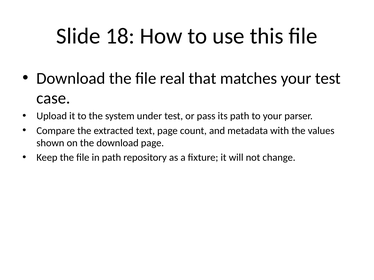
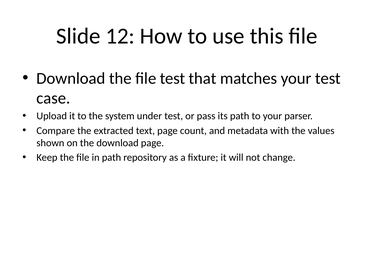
18: 18 -> 12
file real: real -> test
